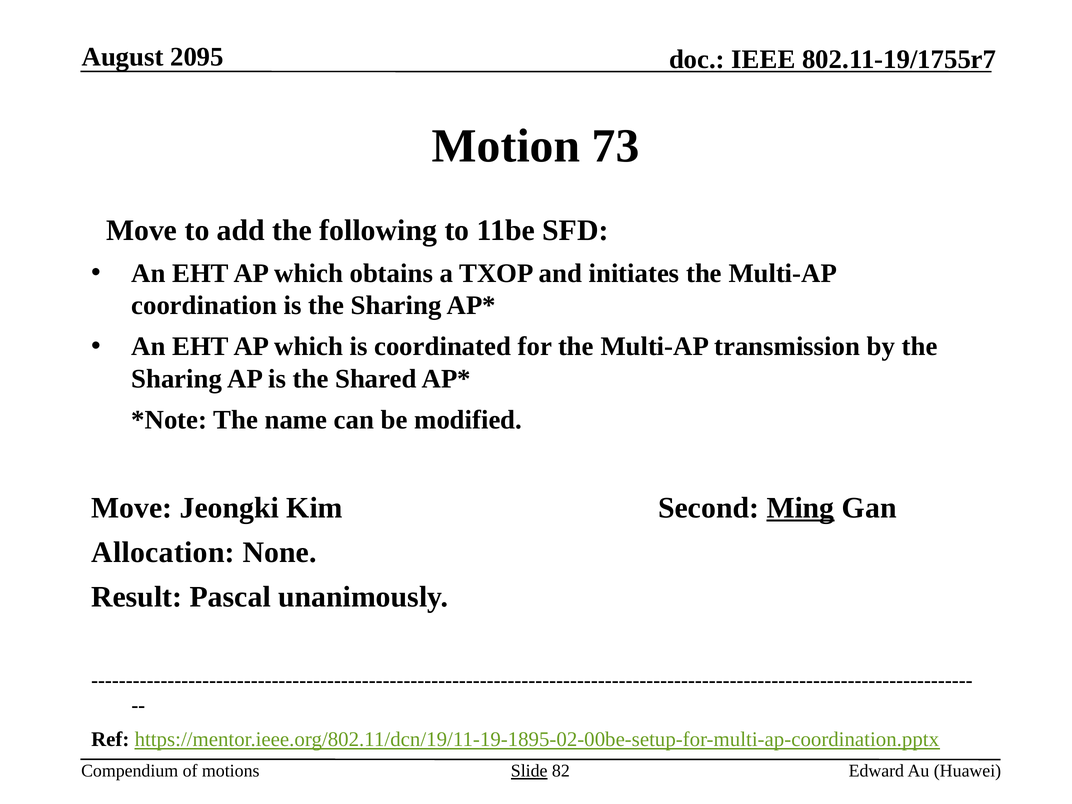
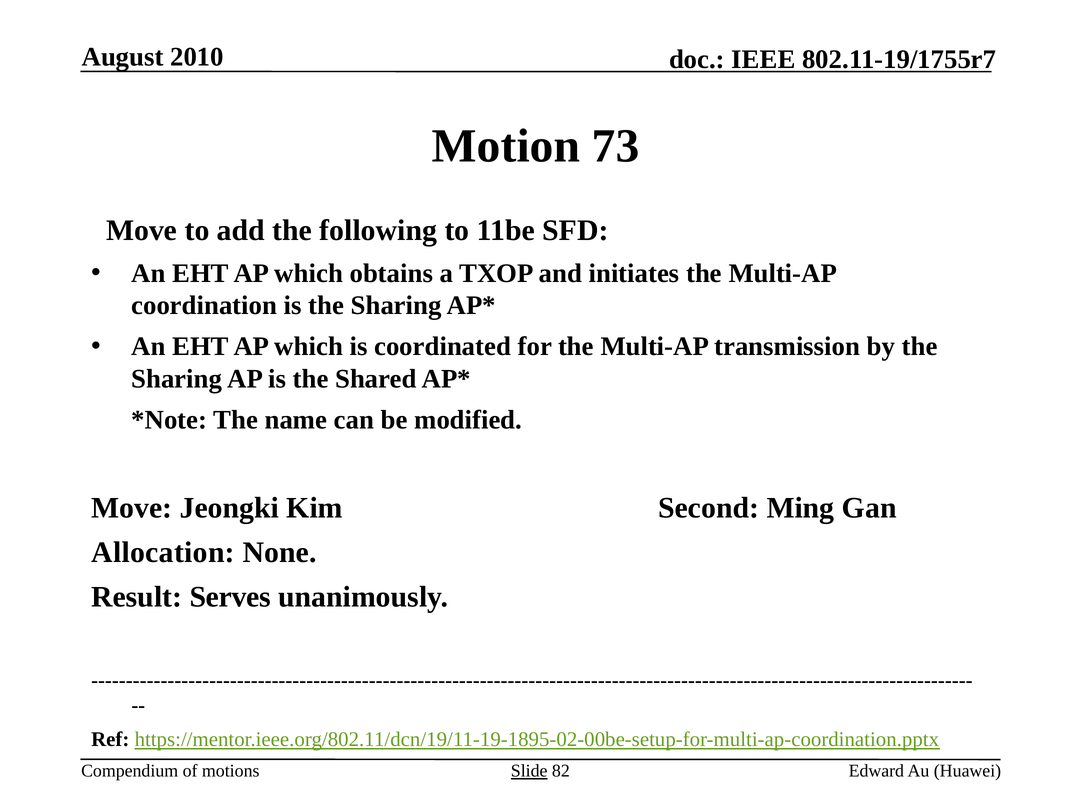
2095: 2095 -> 2010
Ming underline: present -> none
Pascal: Pascal -> Serves
